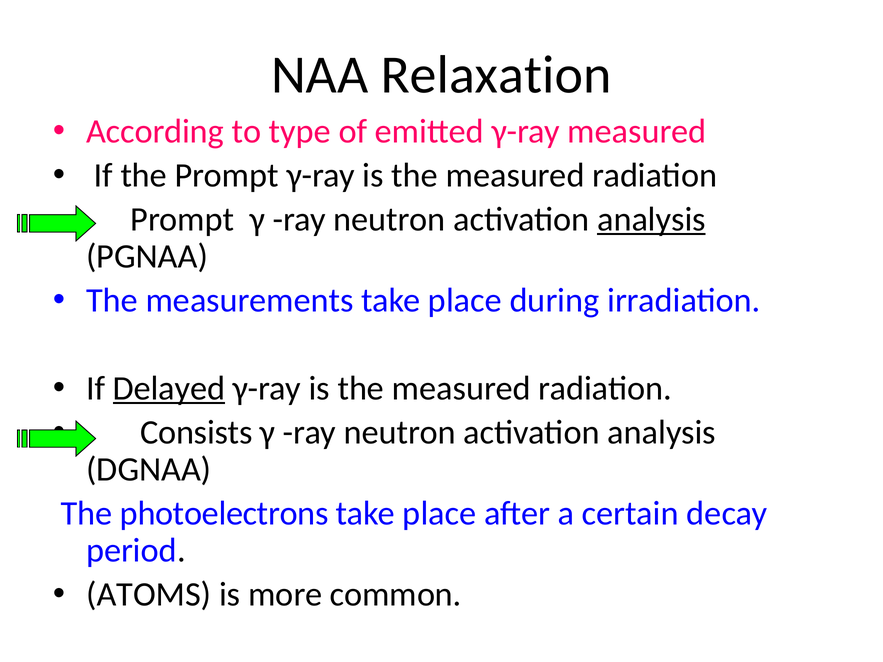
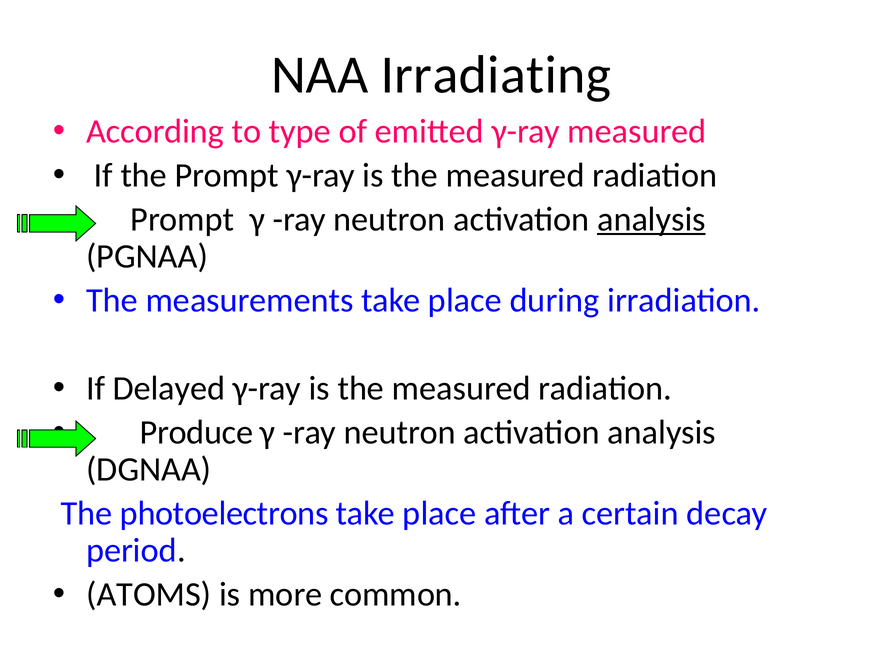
Relaxation: Relaxation -> Irradiating
Delayed underline: present -> none
Consists: Consists -> Produce
